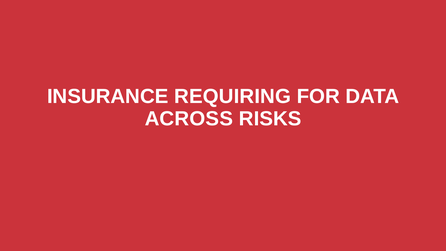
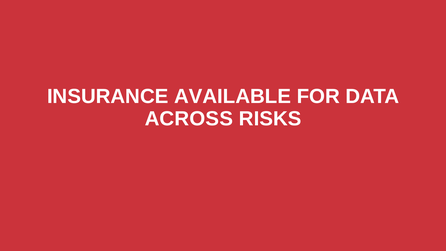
REQUIRING: REQUIRING -> AVAILABLE
